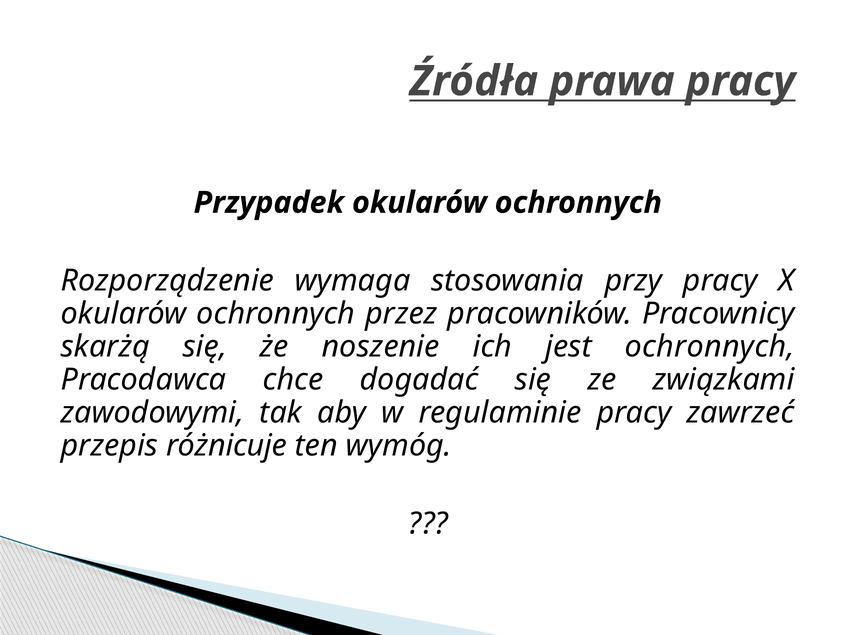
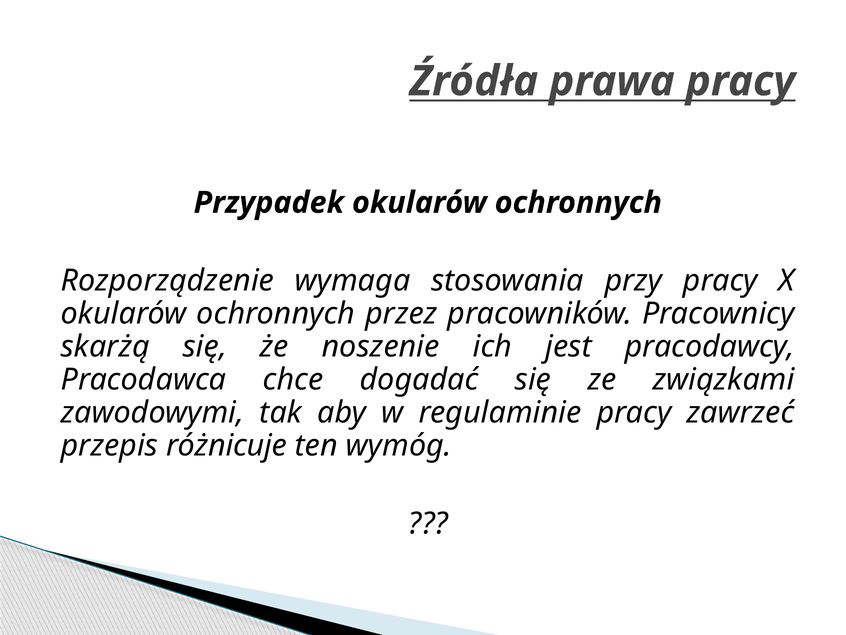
jest ochronnych: ochronnych -> pracodawcy
